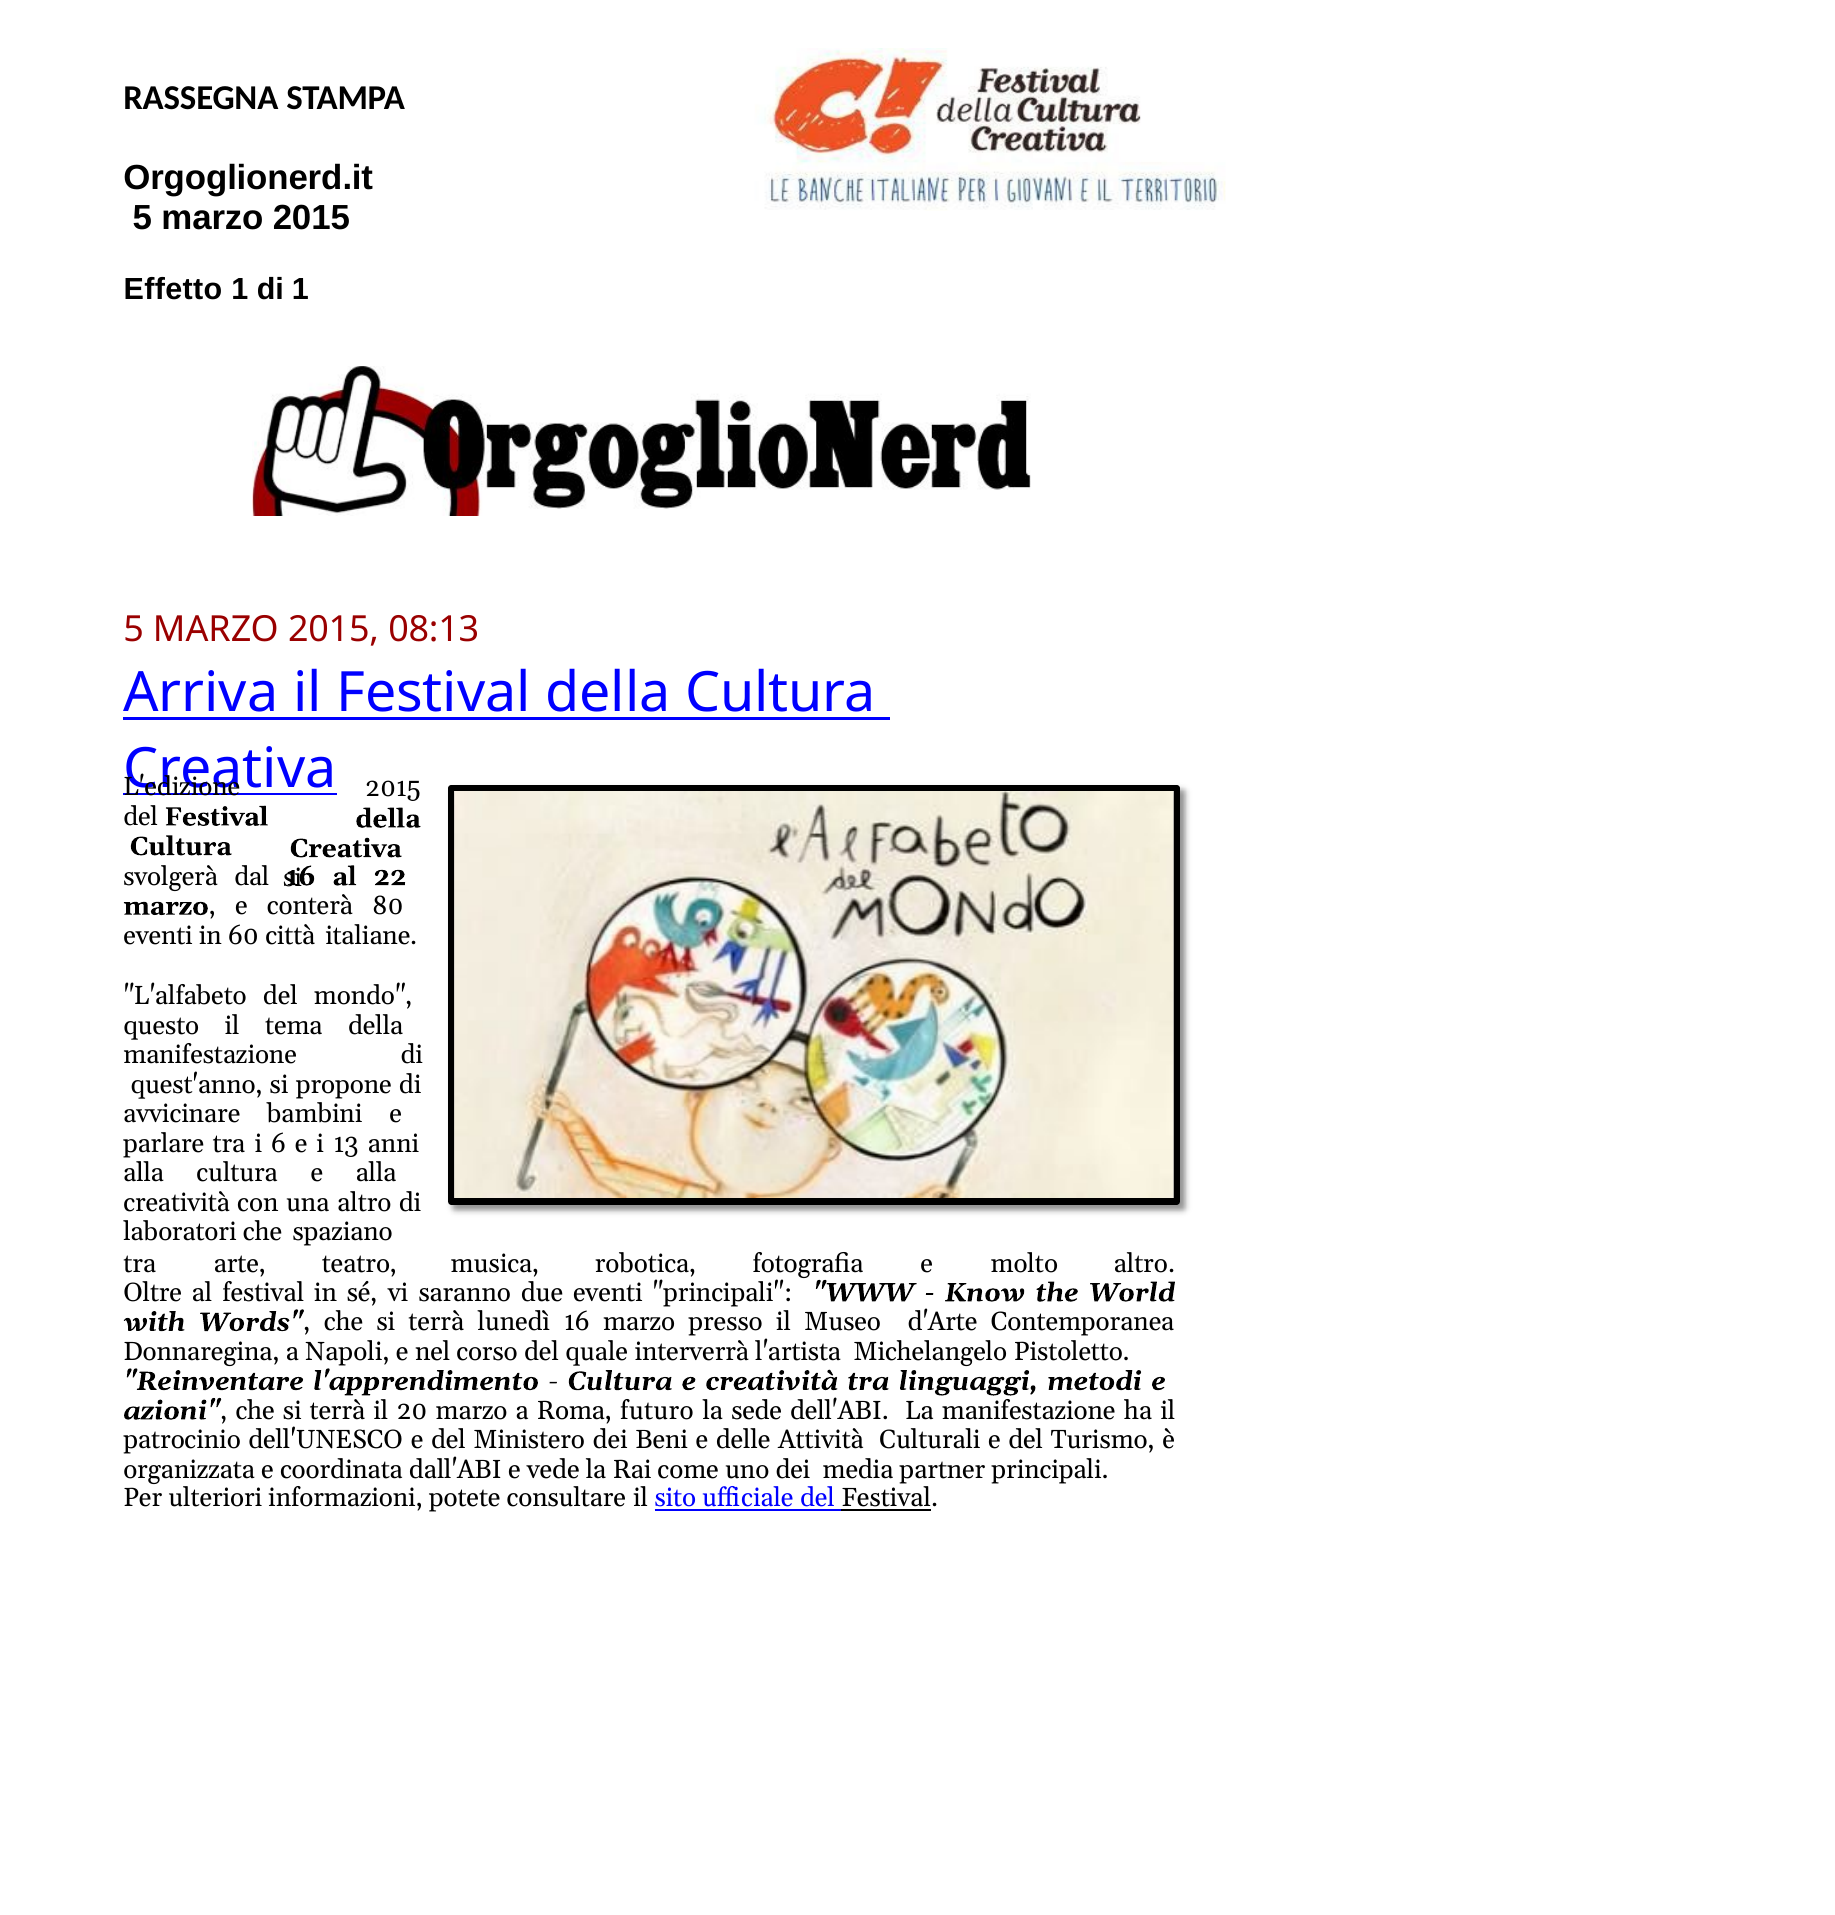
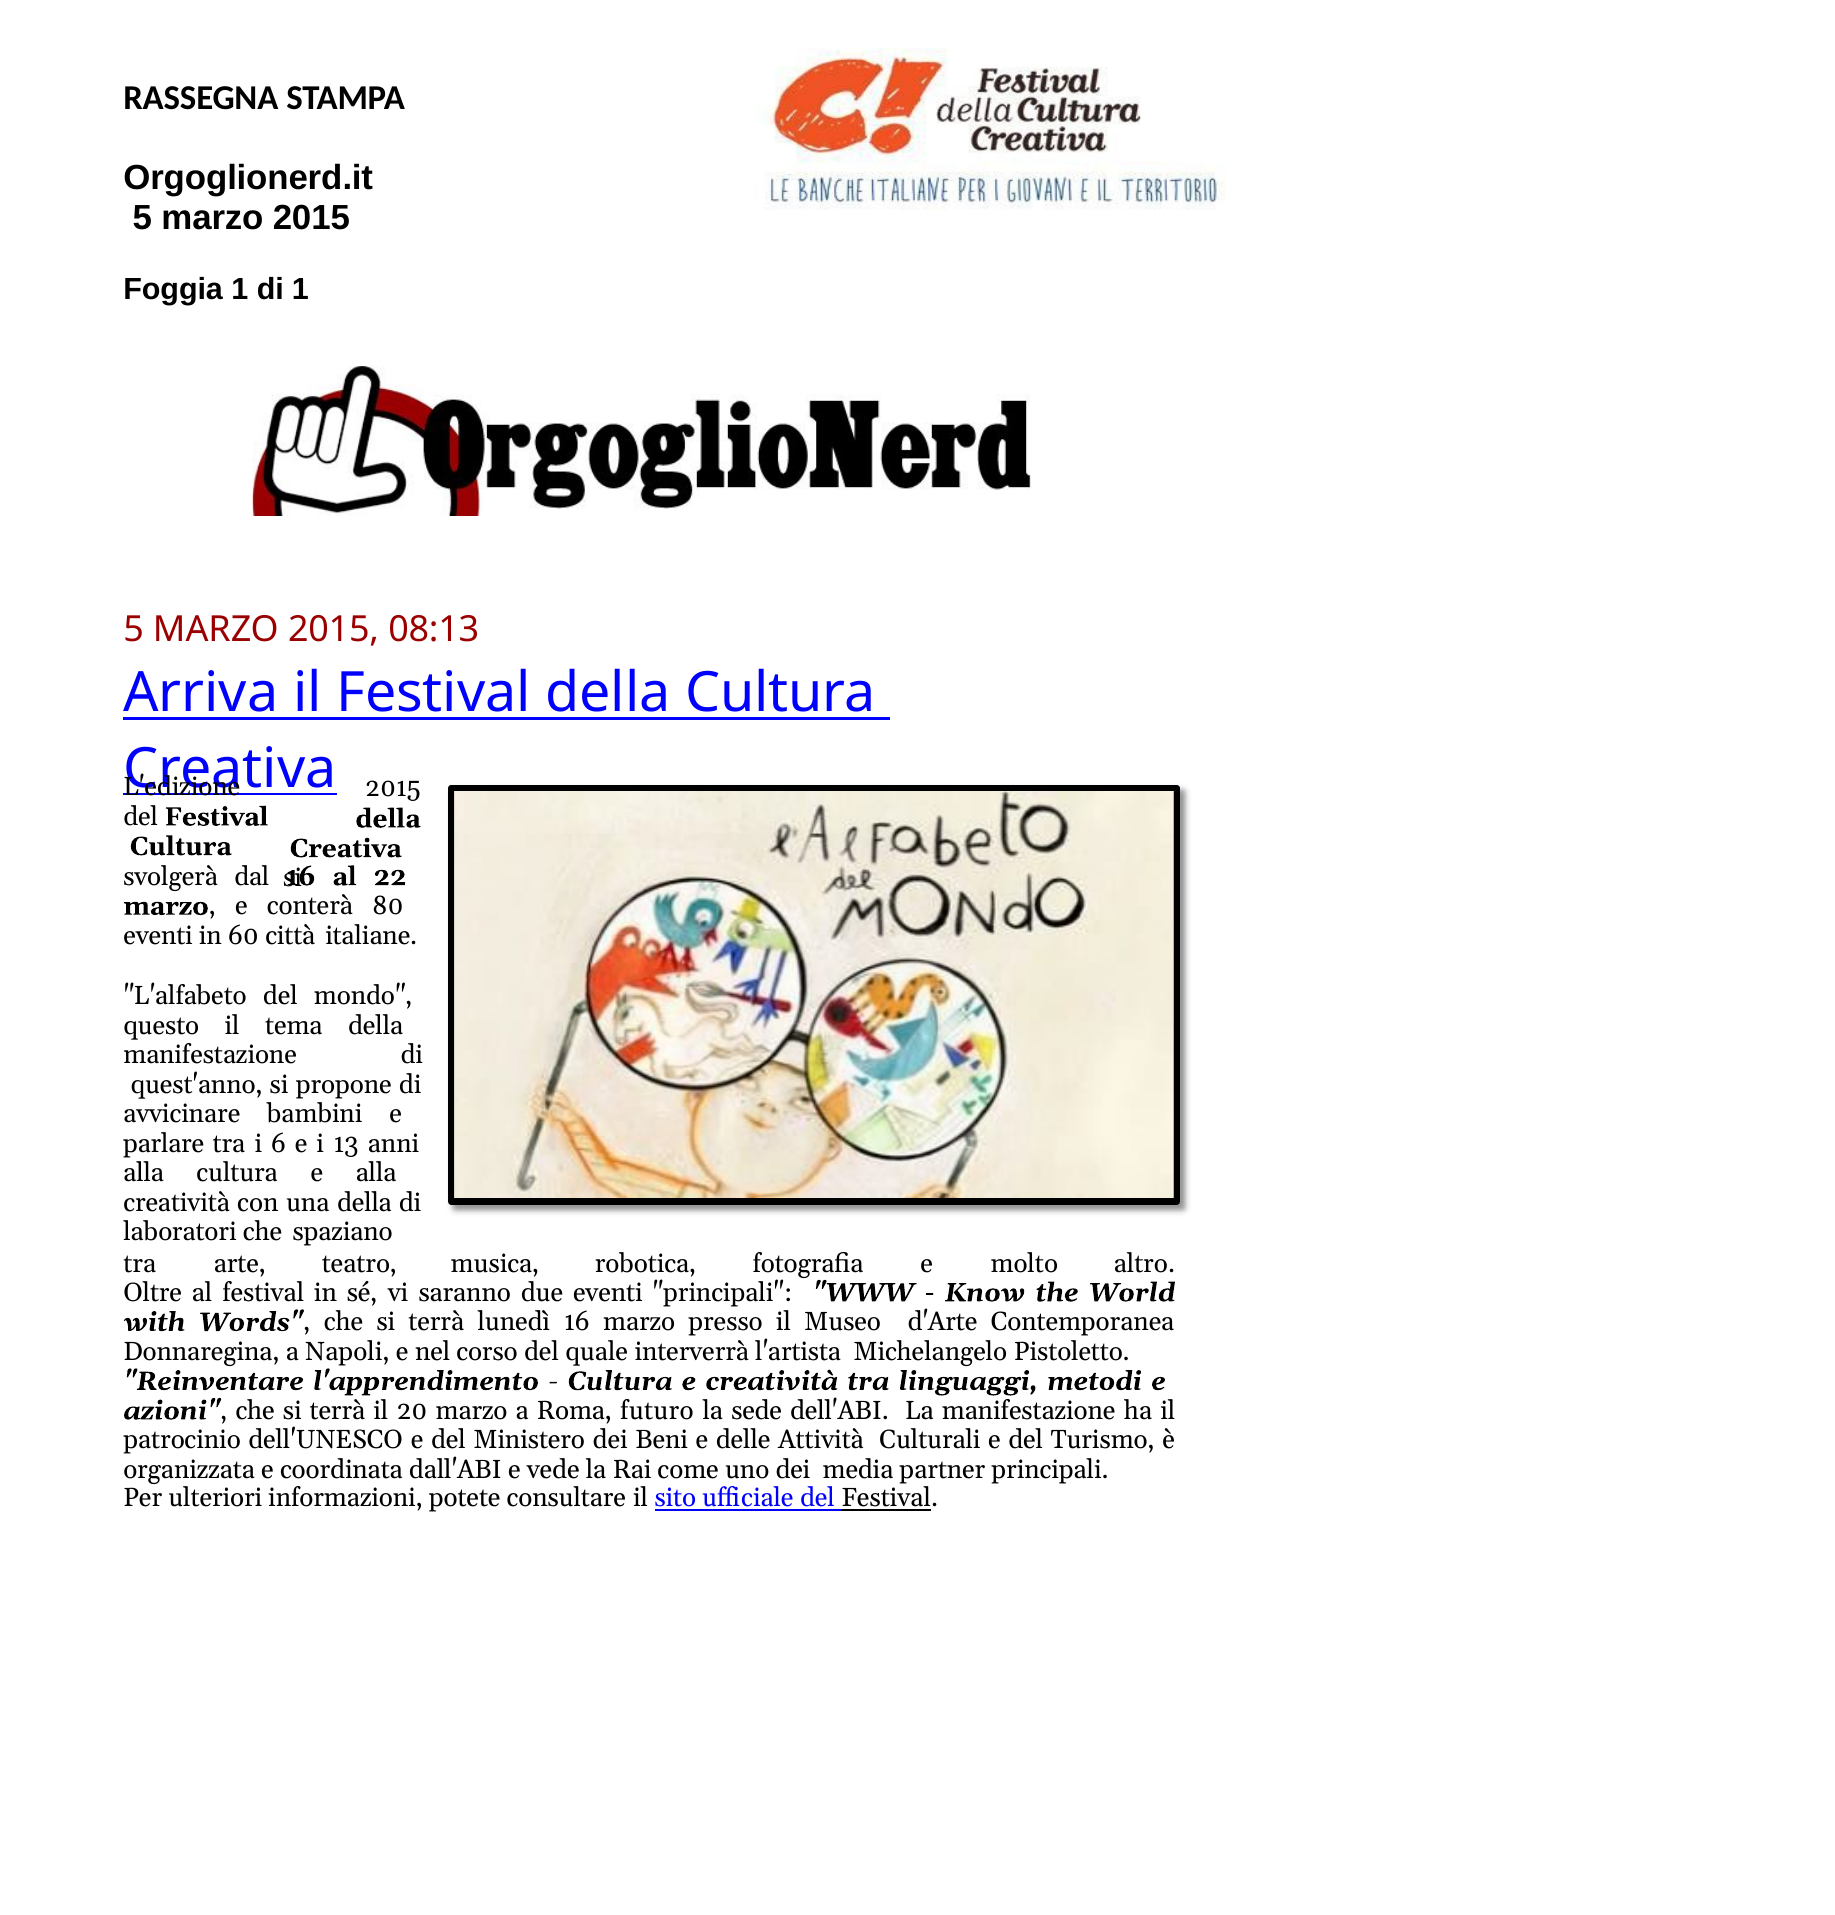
Effetto: Effetto -> Foggia
una altro: altro -> della
